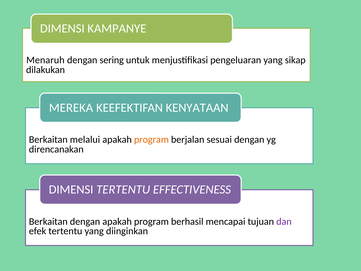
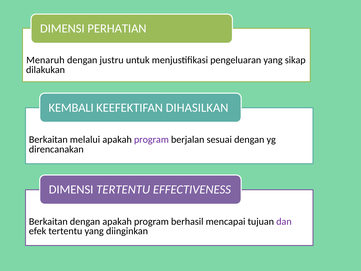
KAMPANYE: KAMPANYE -> PERHATIAN
sering: sering -> justru
MEREKA: MEREKA -> KEMBALI
KENYATAAN: KENYATAAN -> DIHASILKAN
program at (151, 139) colour: orange -> purple
